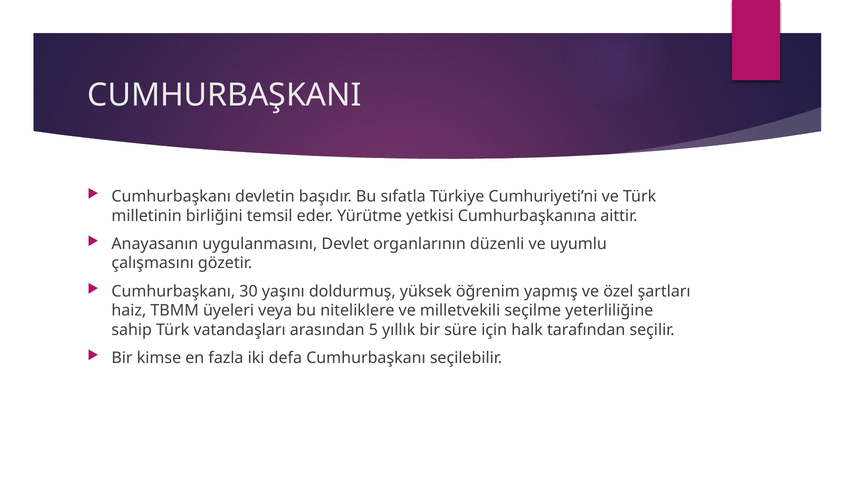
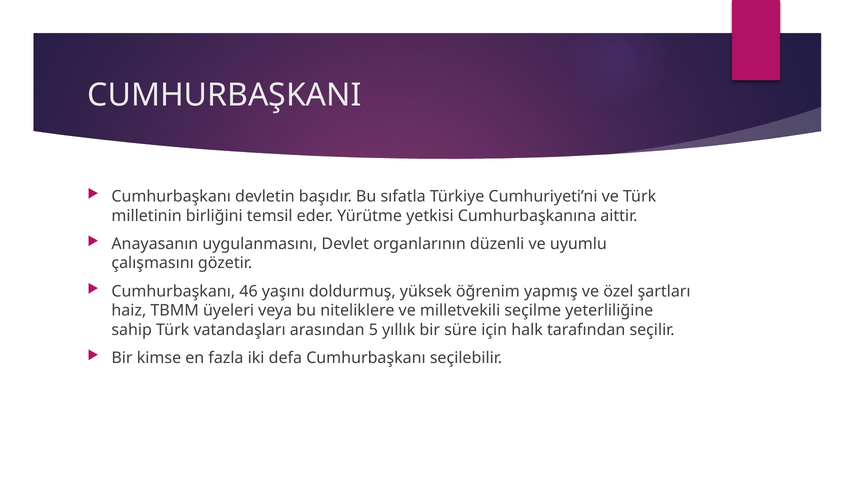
30: 30 -> 46
